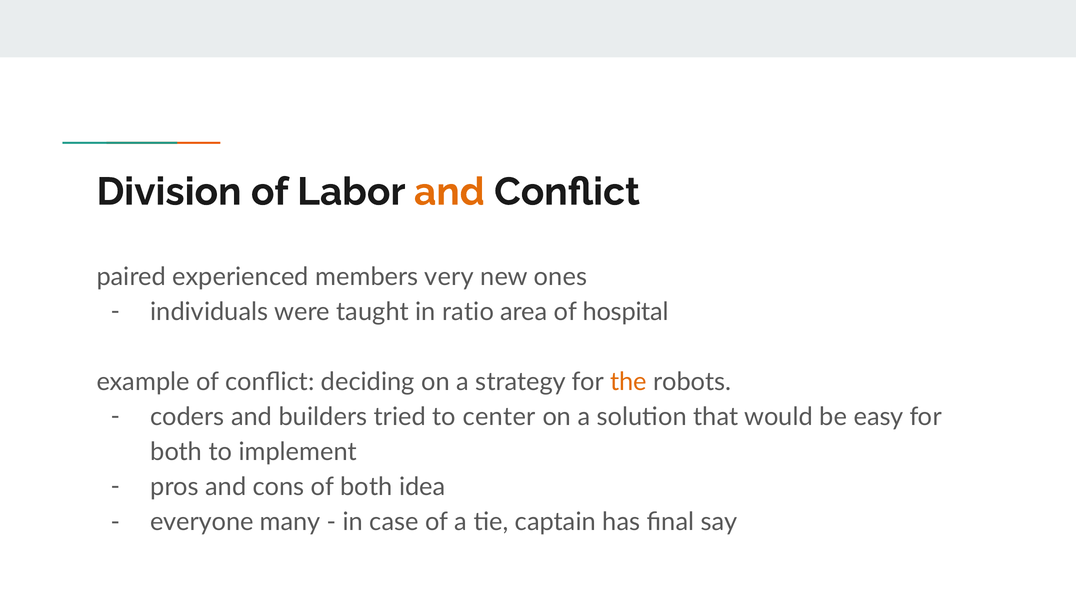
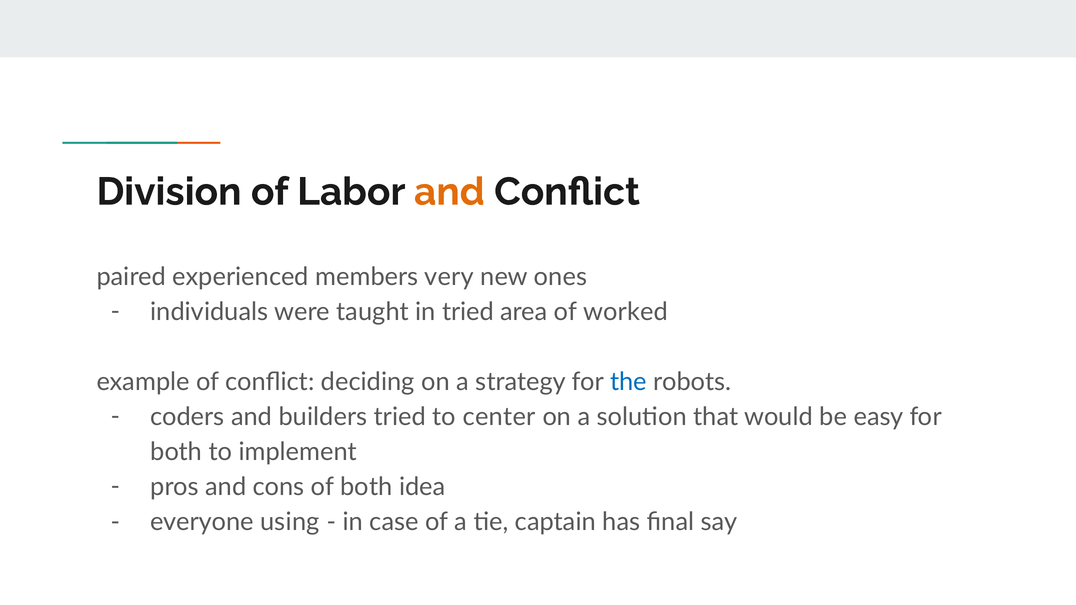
in ratio: ratio -> tried
hospital: hospital -> worked
the colour: orange -> blue
many: many -> using
